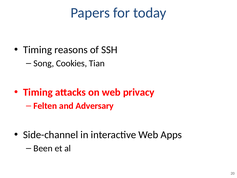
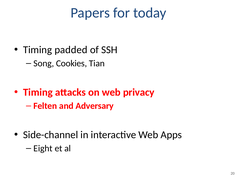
reasons: reasons -> padded
Been: Been -> Eight
